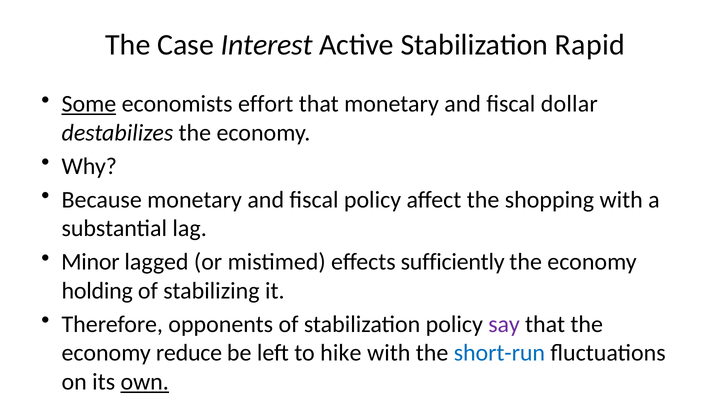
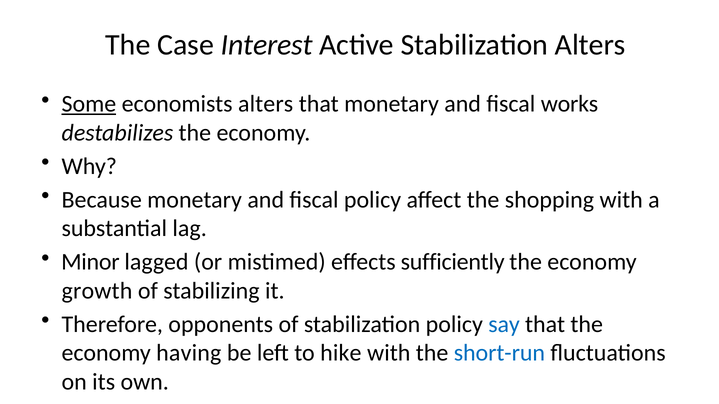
Stabilization Rapid: Rapid -> Alters
economists effort: effort -> alters
dollar: dollar -> works
holding: holding -> growth
say colour: purple -> blue
reduce: reduce -> having
own underline: present -> none
